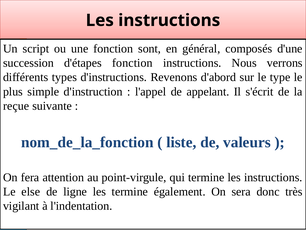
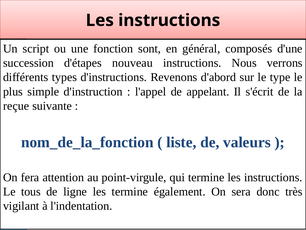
d'étapes fonction: fonction -> nouveau
else: else -> tous
